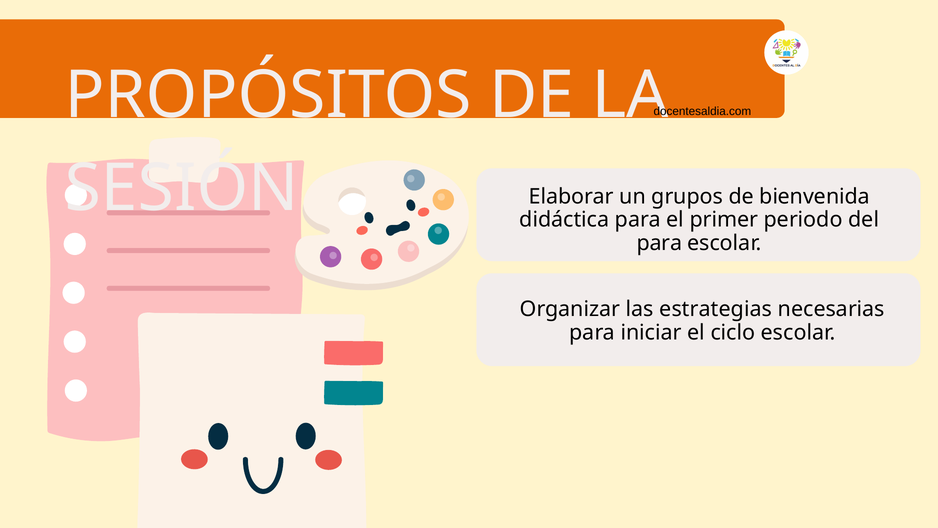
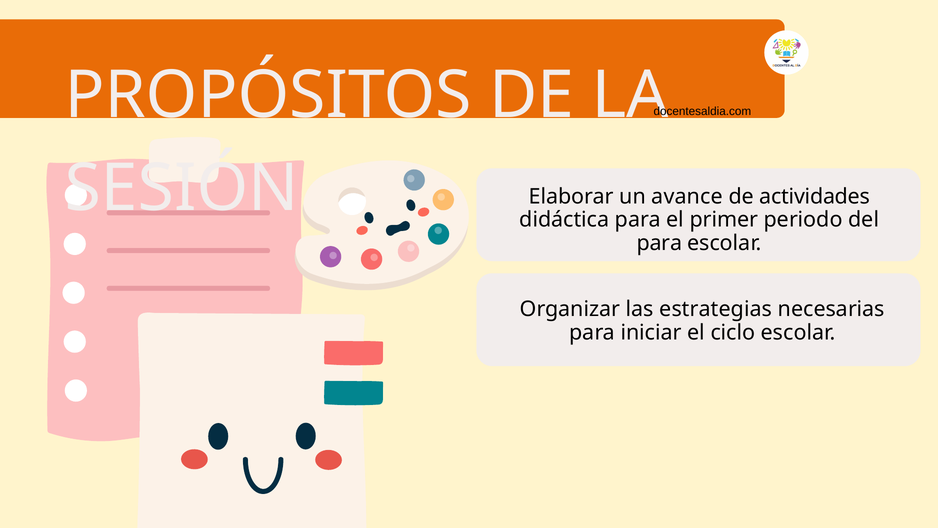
grupos: grupos -> avance
bienvenida: bienvenida -> actividades
